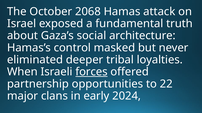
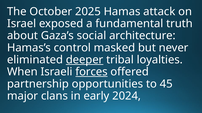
2068: 2068 -> 2025
deeper underline: none -> present
22: 22 -> 45
